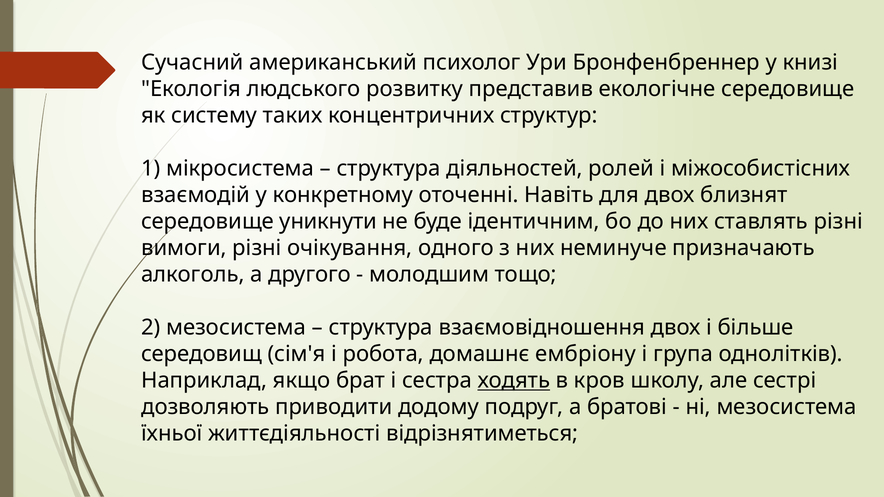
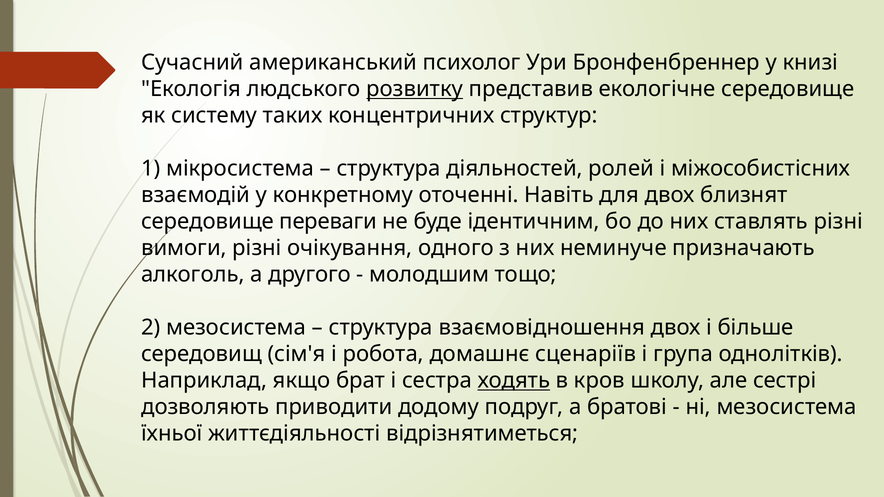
розвитку underline: none -> present
уникнути: уникнути -> переваги
ембріону: ембріону -> сценаріїв
